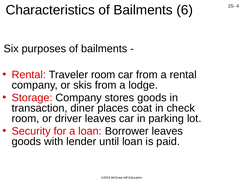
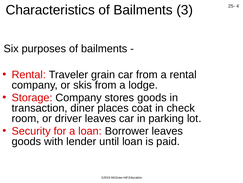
6: 6 -> 3
Traveler room: room -> grain
